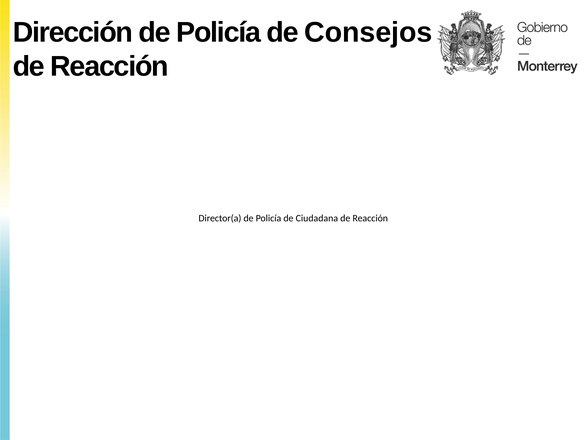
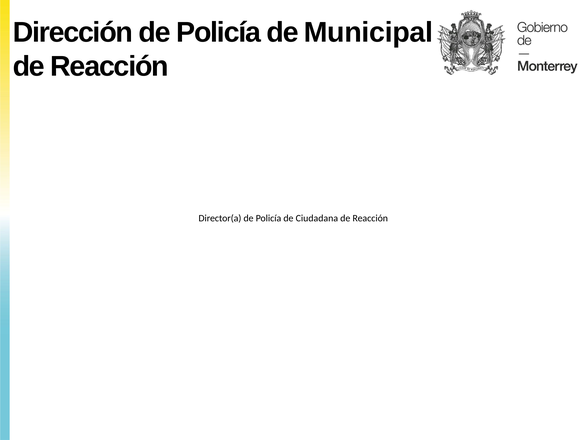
Consejos: Consejos -> Municipal
